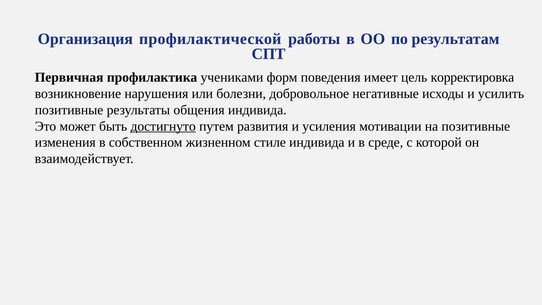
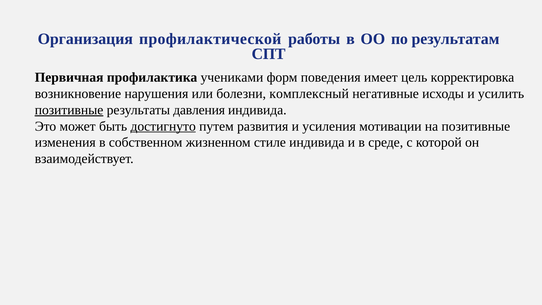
добровольное: добровольное -> комплексный
позитивные at (69, 110) underline: none -> present
общения: общения -> давления
